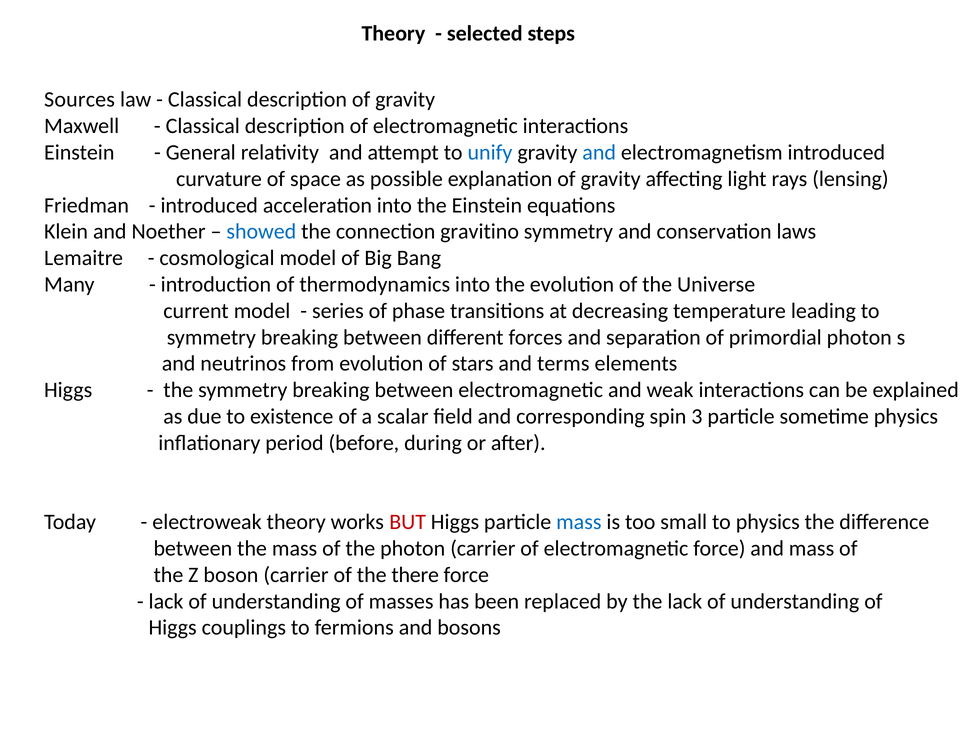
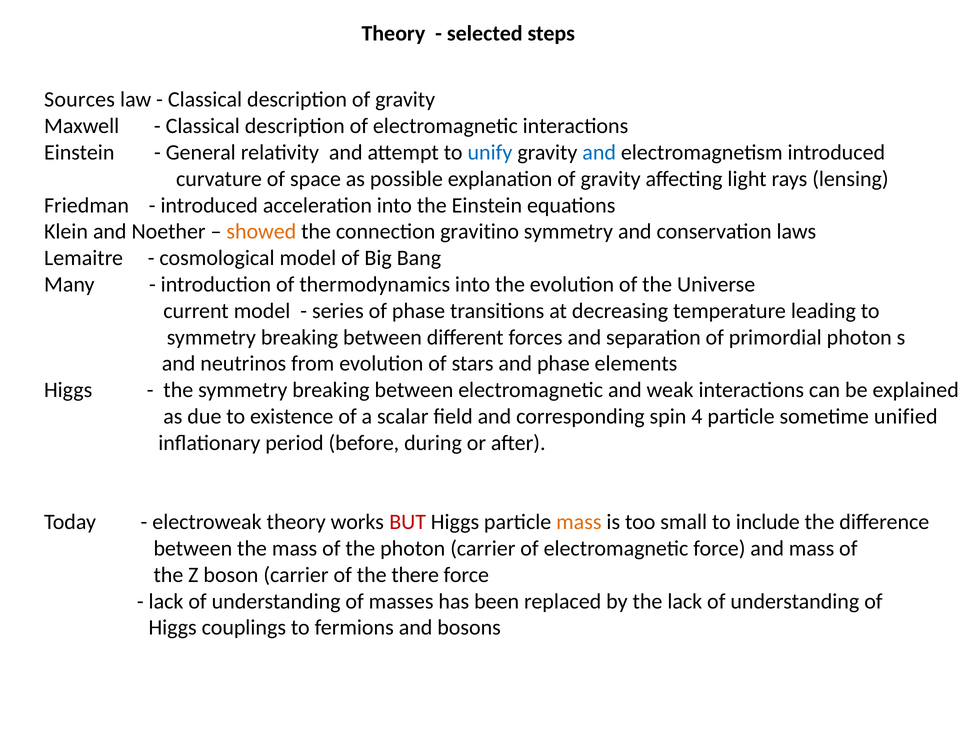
showed colour: blue -> orange
and terms: terms -> phase
3: 3 -> 4
sometime physics: physics -> unified
mass at (579, 522) colour: blue -> orange
to physics: physics -> include
